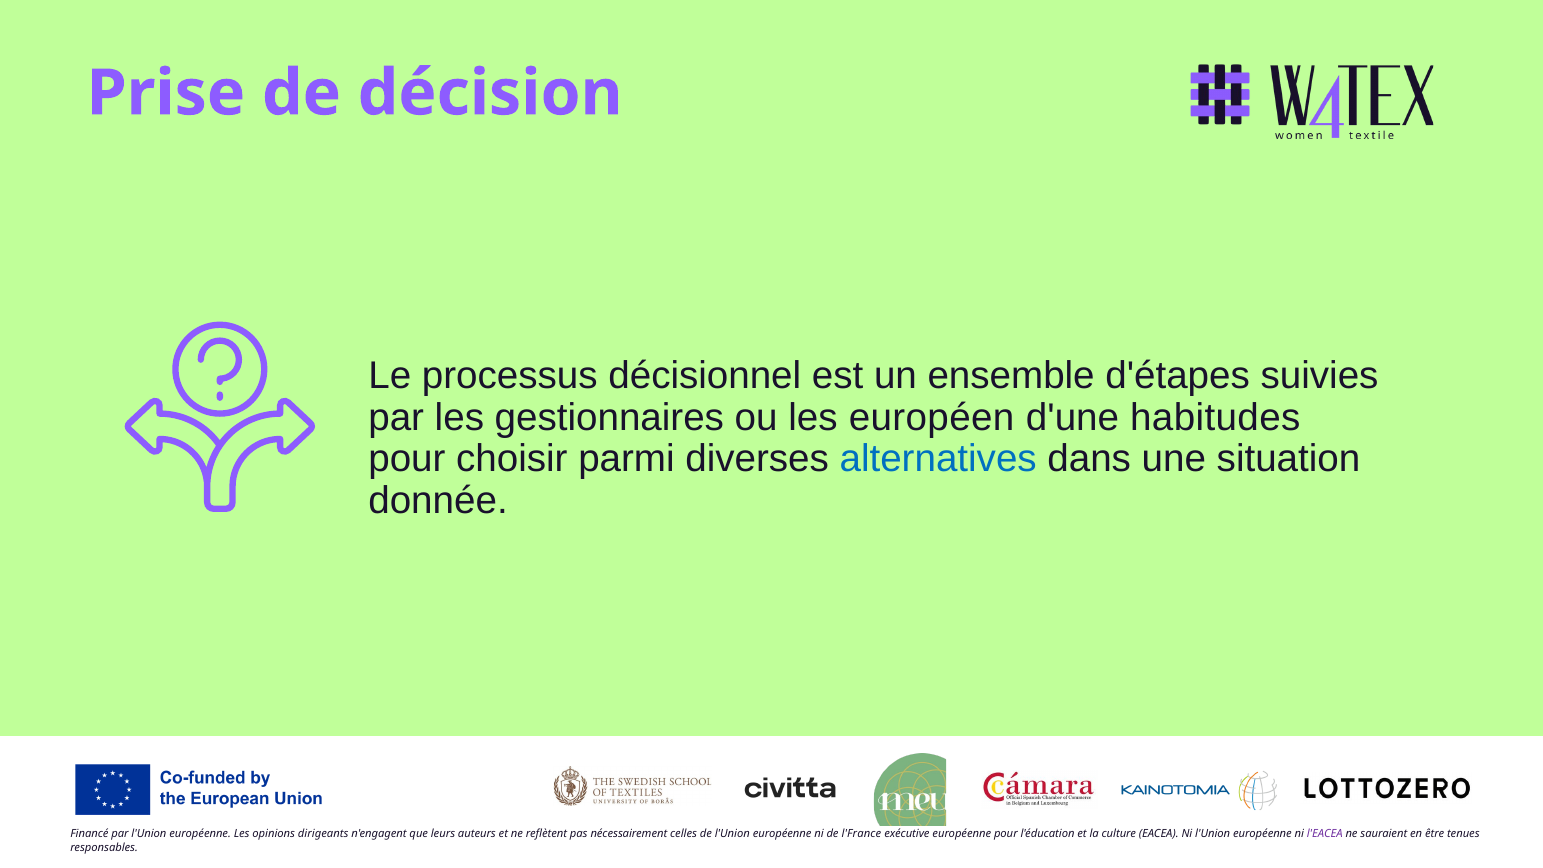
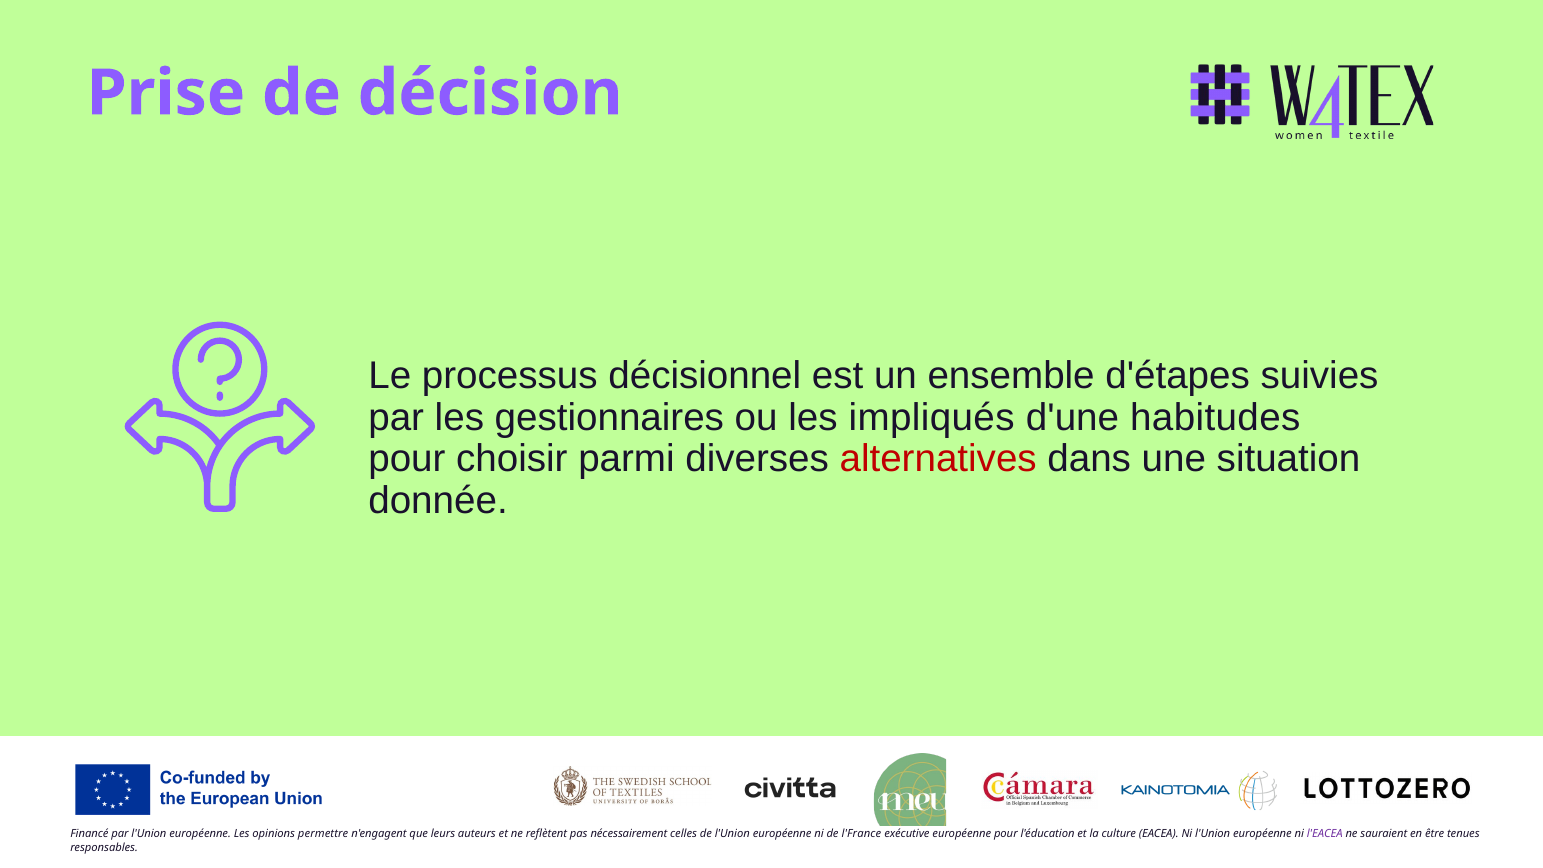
européen: européen -> impliqués
alternatives colour: blue -> red
dirigeants: dirigeants -> permettre
